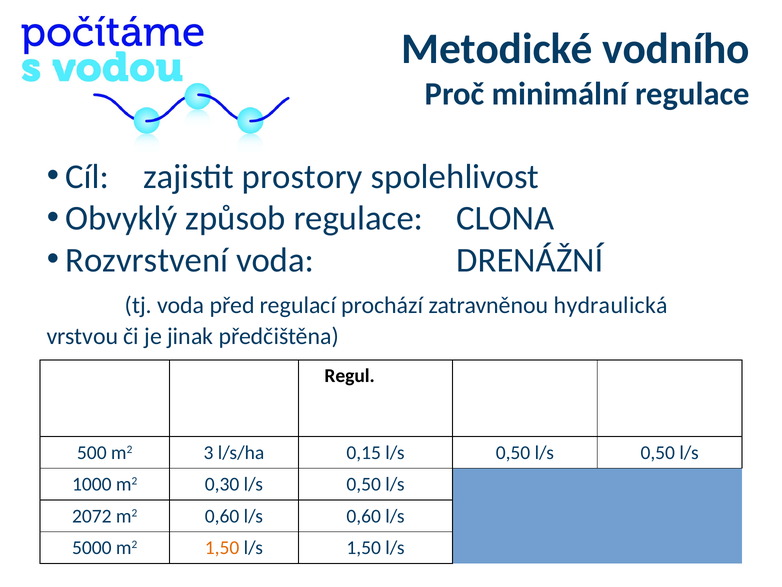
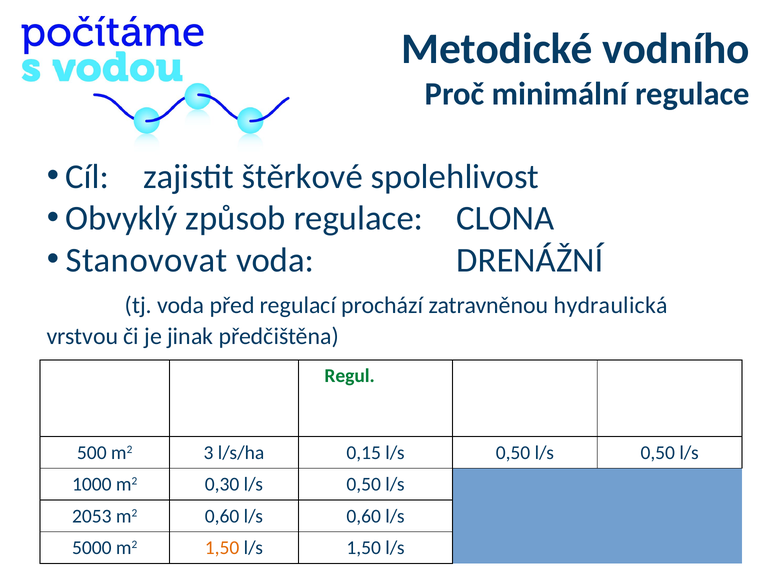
prostory: prostory -> štěrkové
Rozvrstvení: Rozvrstvení -> Stanovovat
Regul at (350, 376) colour: black -> green
2072: 2072 -> 2053
